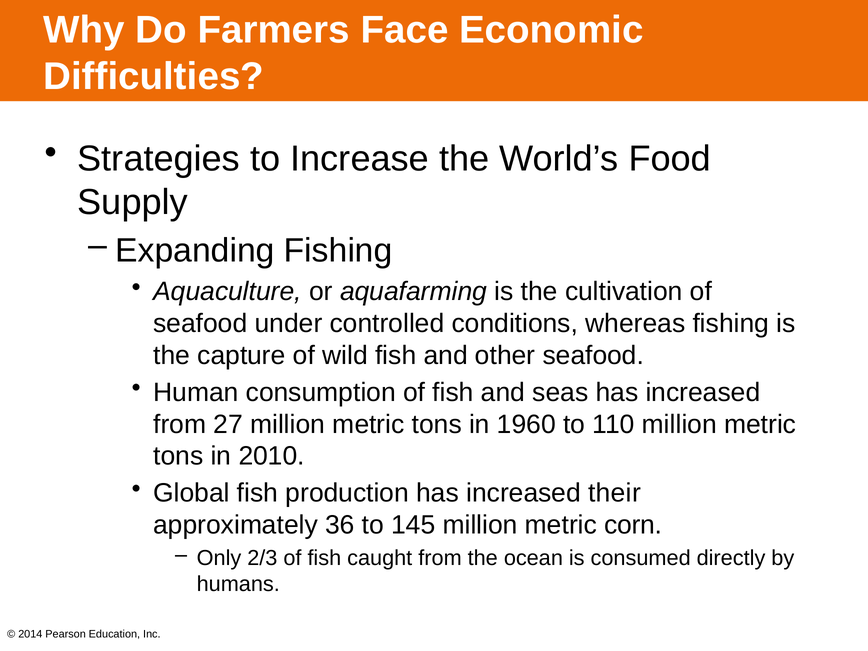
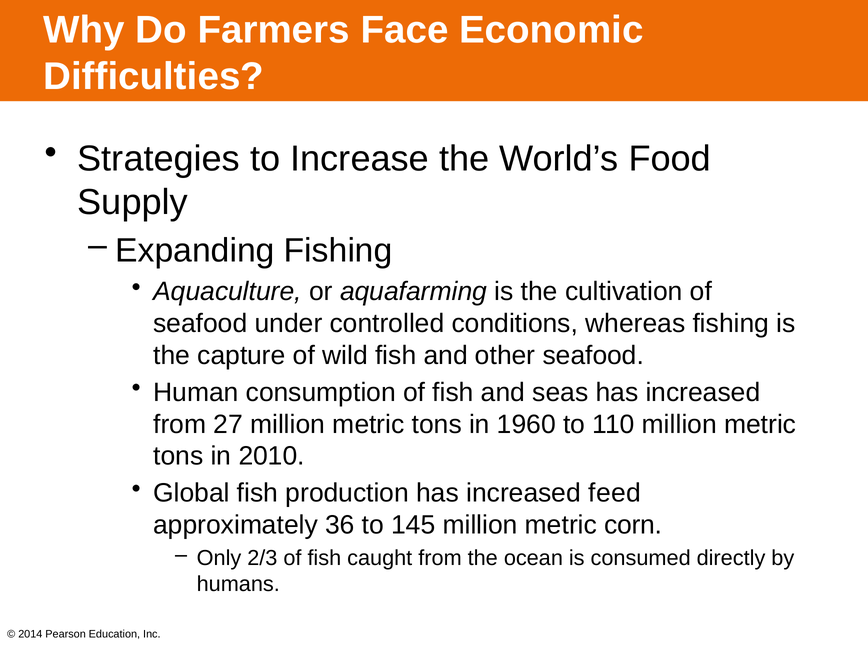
their: their -> feed
